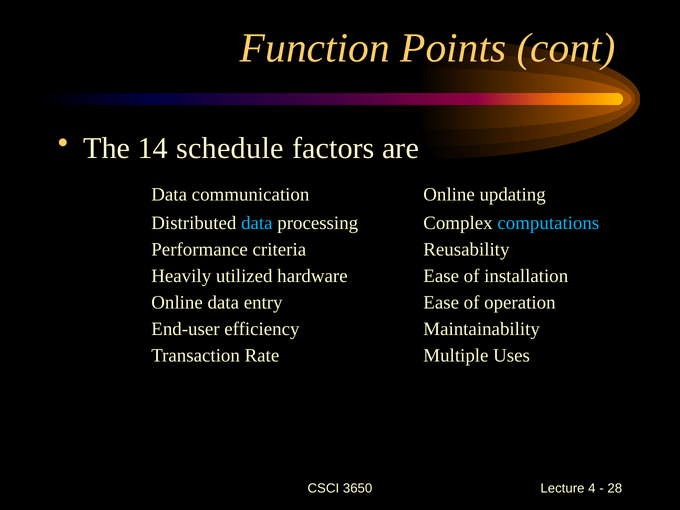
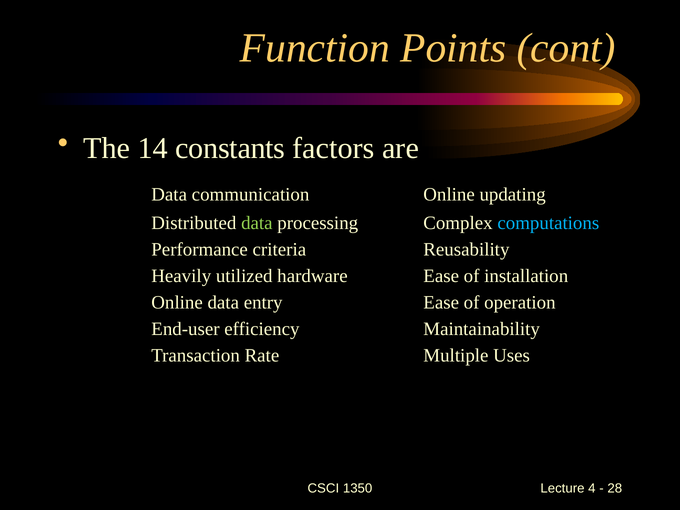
schedule: schedule -> constants
data at (257, 223) colour: light blue -> light green
3650: 3650 -> 1350
